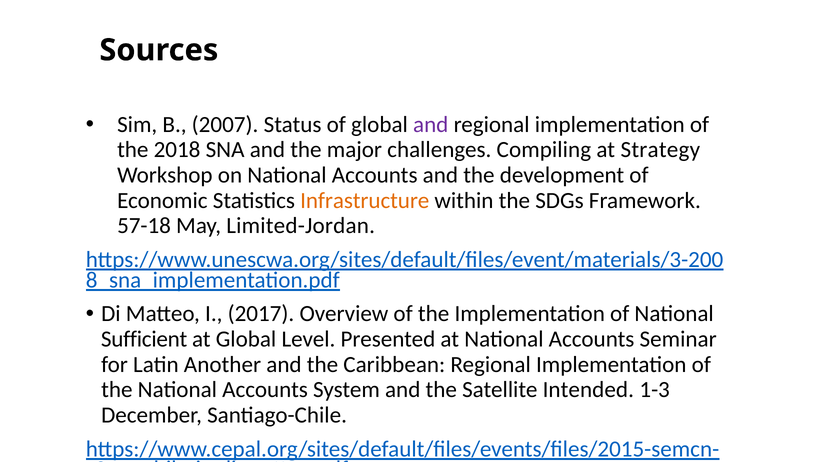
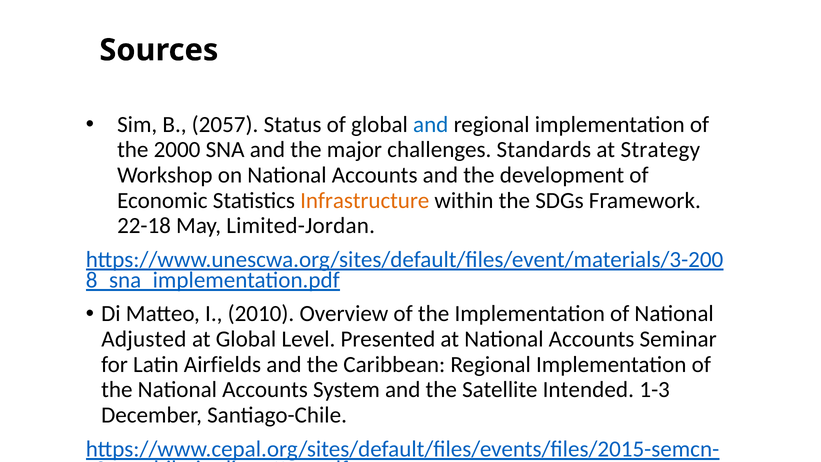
2007: 2007 -> 2057
and at (431, 124) colour: purple -> blue
2018: 2018 -> 2000
Compiling: Compiling -> Standards
57-18: 57-18 -> 22-18
2017: 2017 -> 2010
Sufficient: Sufficient -> Adjusted
Another: Another -> Airfields
